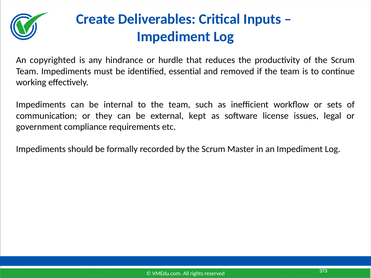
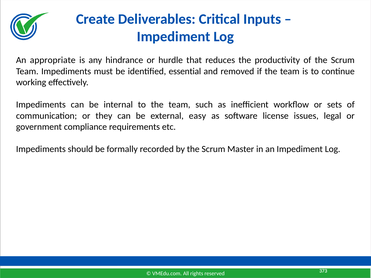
copyrighted: copyrighted -> appropriate
kept: kept -> easy
